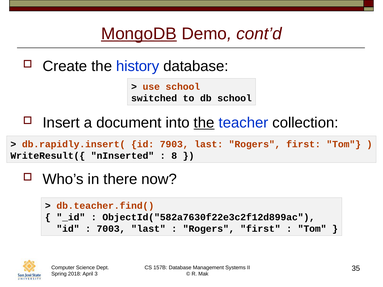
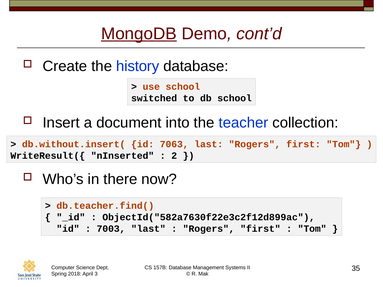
the at (204, 123) underline: present -> none
db.rapidly.insert(: db.rapidly.insert( -> db.without.insert(
7903: 7903 -> 7063
8: 8 -> 2
